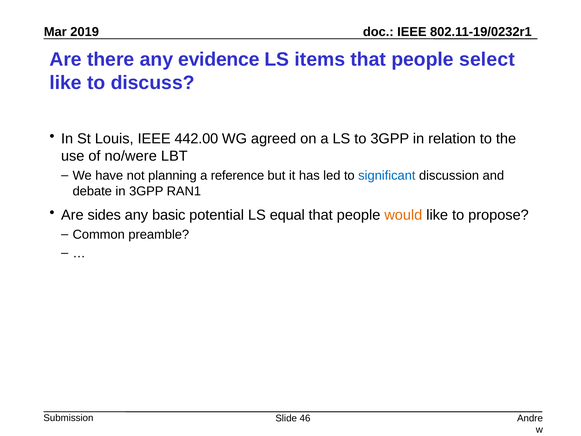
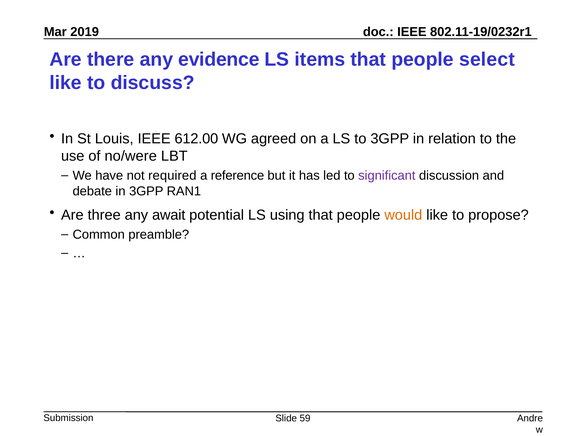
442.00: 442.00 -> 612.00
planning: planning -> required
significant colour: blue -> purple
sides: sides -> three
basic: basic -> await
equal: equal -> using
46: 46 -> 59
